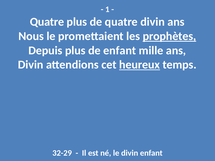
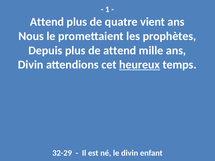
Quatre at (47, 22): Quatre -> Attend
quatre divin: divin -> vient
prophètes underline: present -> none
de enfant: enfant -> attend
